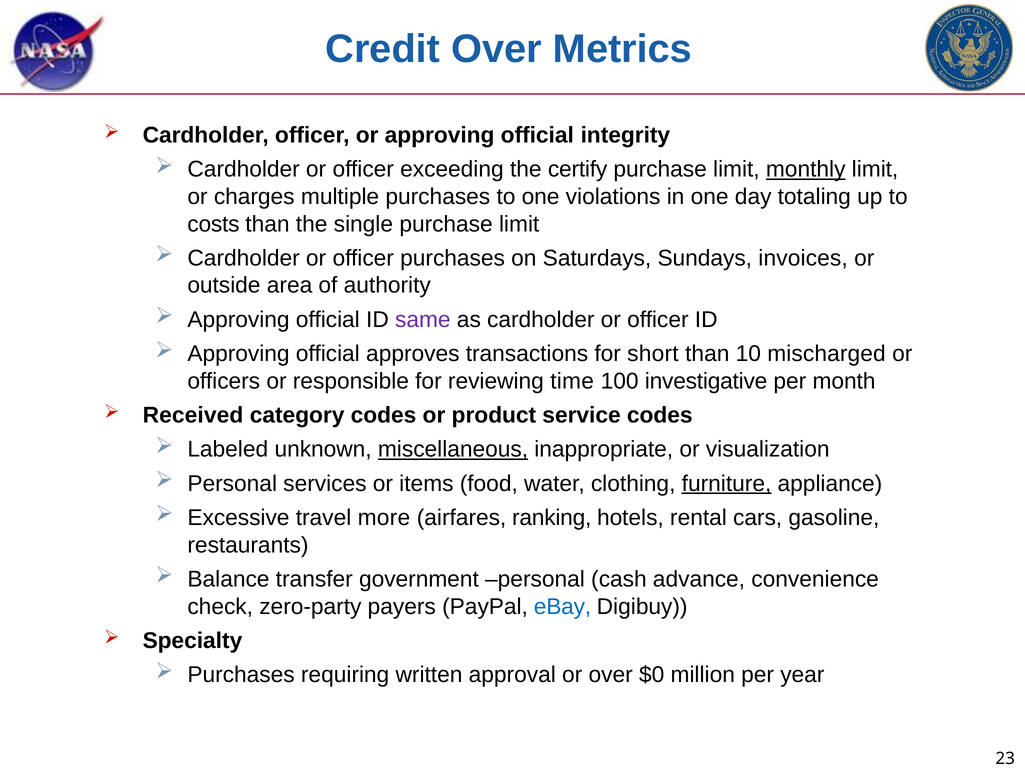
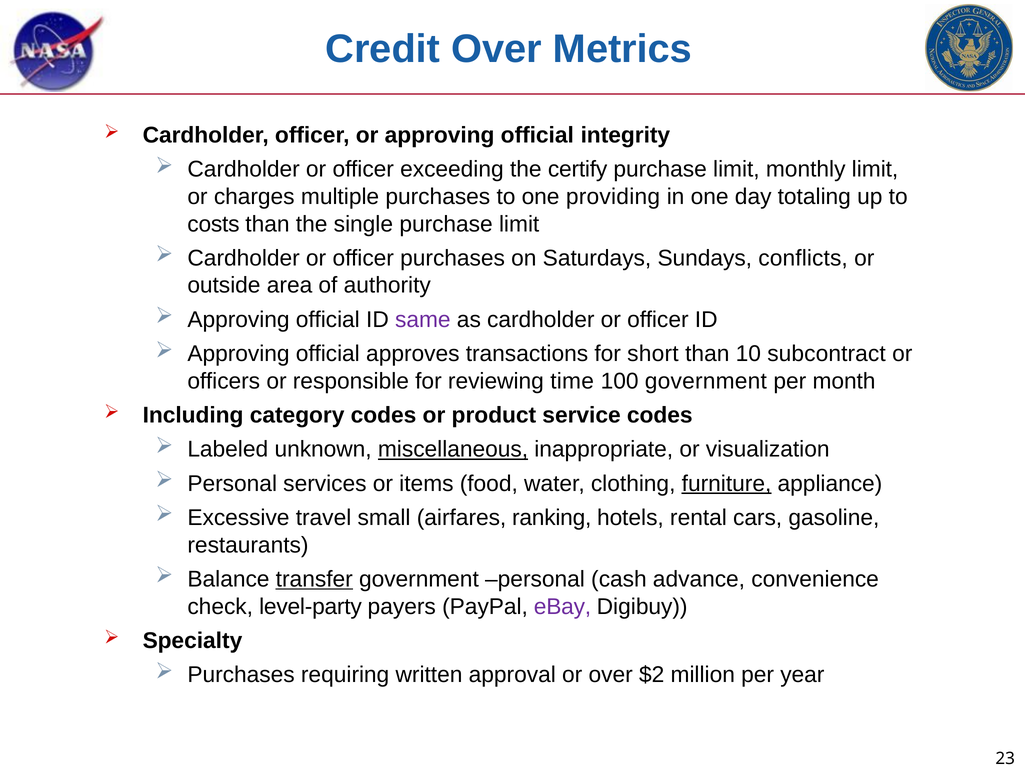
monthly underline: present -> none
violations: violations -> providing
invoices: invoices -> conflicts
mischarged: mischarged -> subcontract
100 investigative: investigative -> government
Received: Received -> Including
more: more -> small
transfer underline: none -> present
zero-party: zero-party -> level-party
eBay colour: blue -> purple
$0: $0 -> $2
